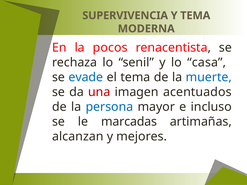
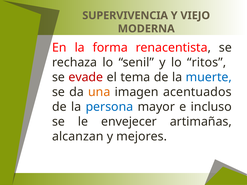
Y TEMA: TEMA -> VIEJO
pocos: pocos -> forma
casa: casa -> ritos
evade colour: blue -> red
una colour: red -> orange
marcadas: marcadas -> envejecer
